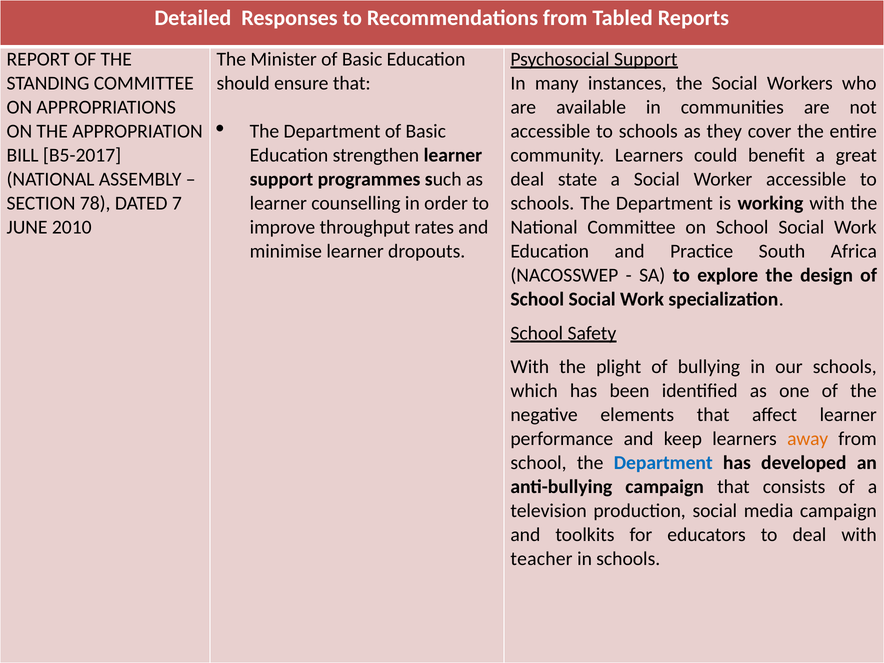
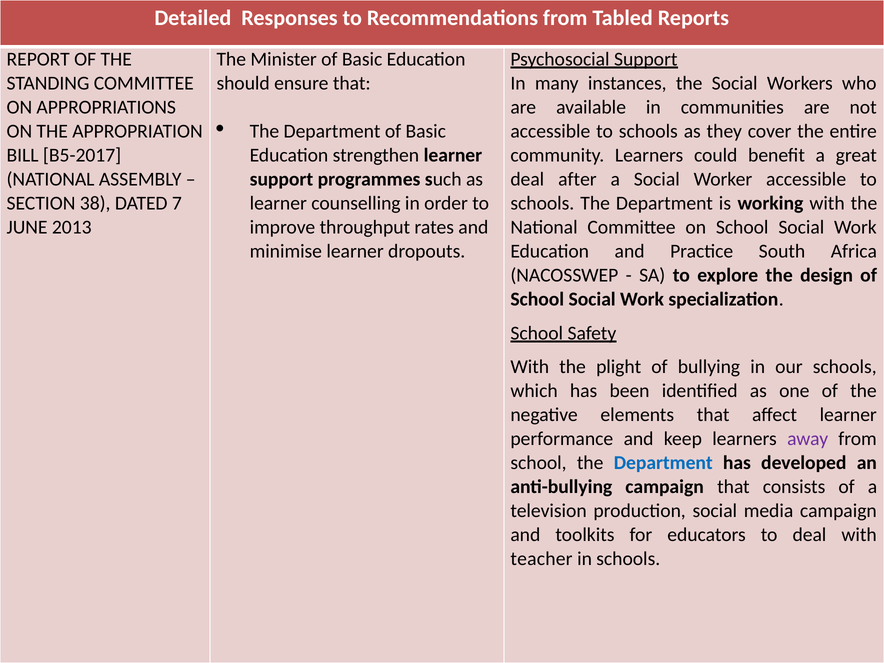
state: state -> after
78: 78 -> 38
2010: 2010 -> 2013
away colour: orange -> purple
